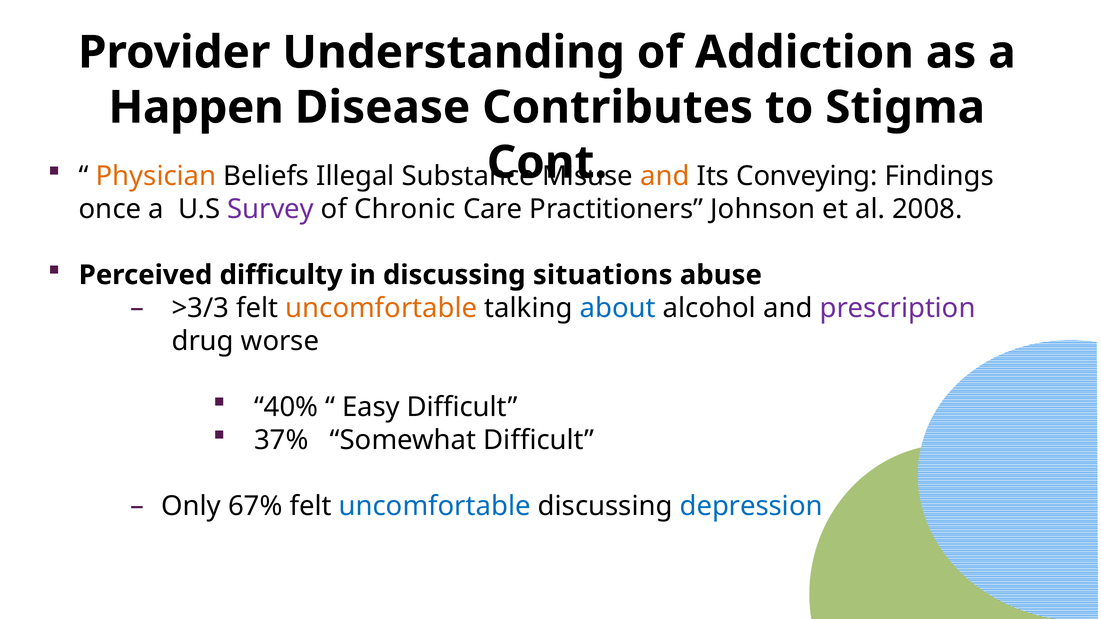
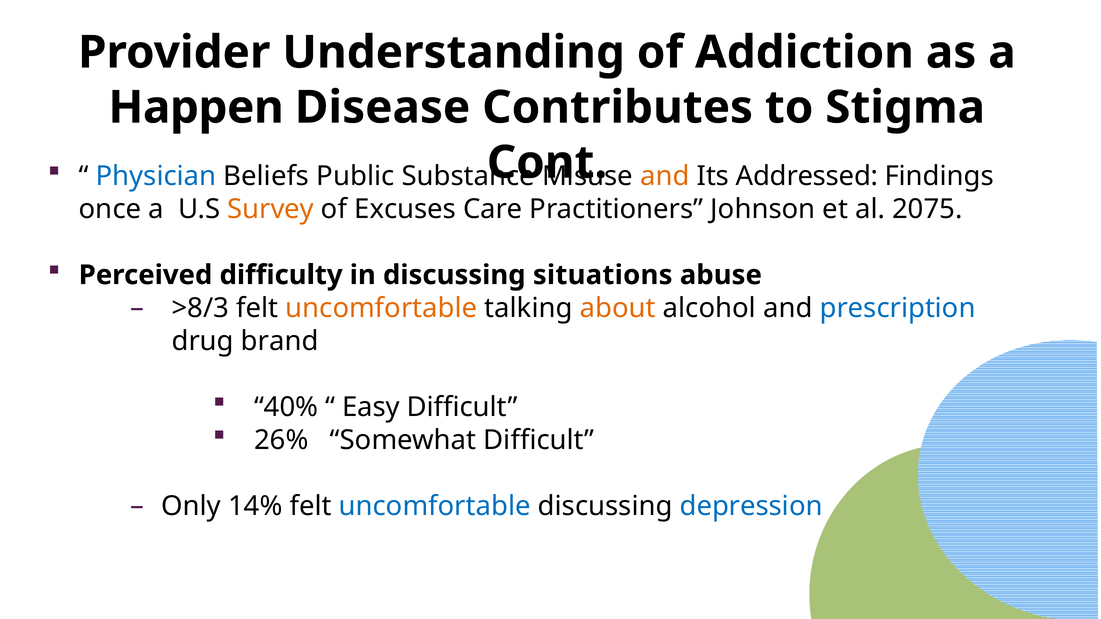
Physician colour: orange -> blue
Illegal: Illegal -> Public
Conveying: Conveying -> Addressed
Survey colour: purple -> orange
Chronic: Chronic -> Excuses
2008: 2008 -> 2075
>3/3: >3/3 -> >8/3
about colour: blue -> orange
prescription colour: purple -> blue
worse: worse -> brand
37%: 37% -> 26%
67%: 67% -> 14%
